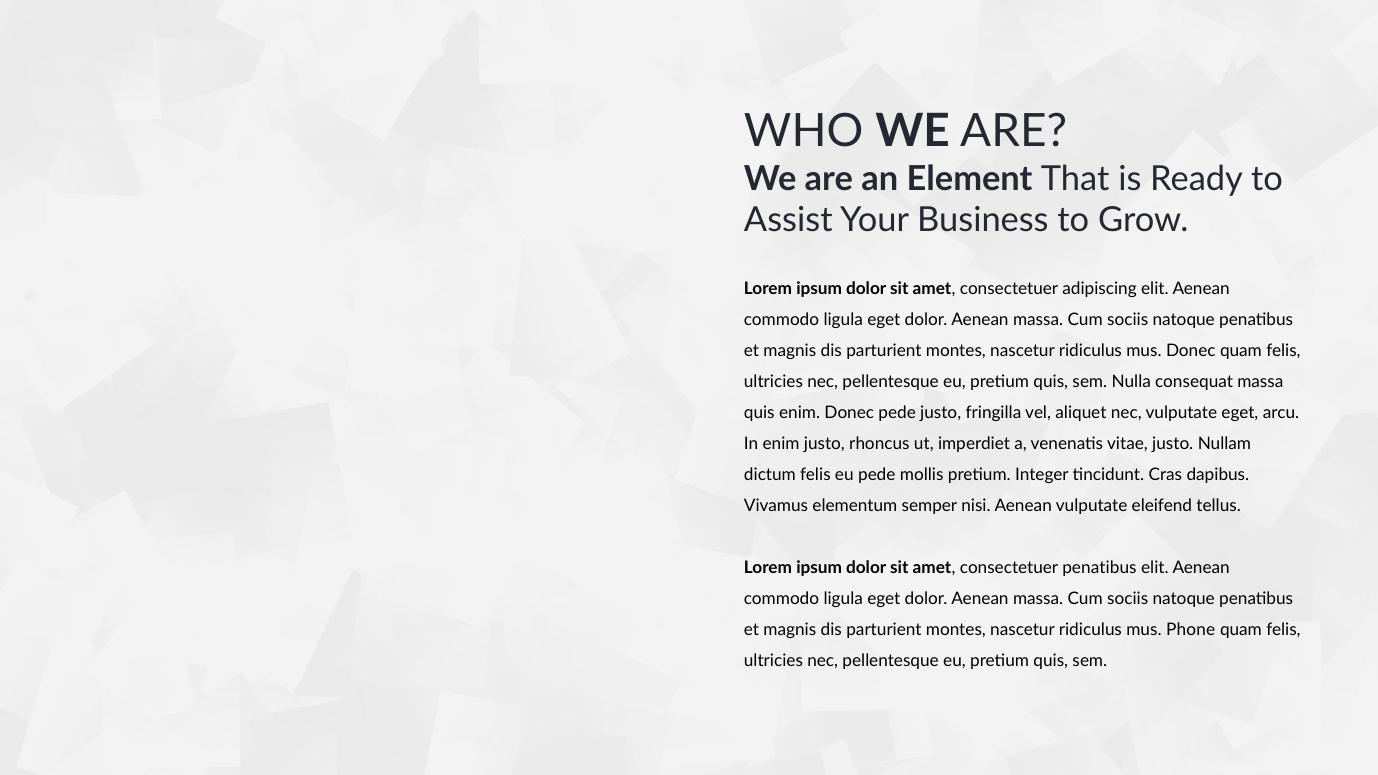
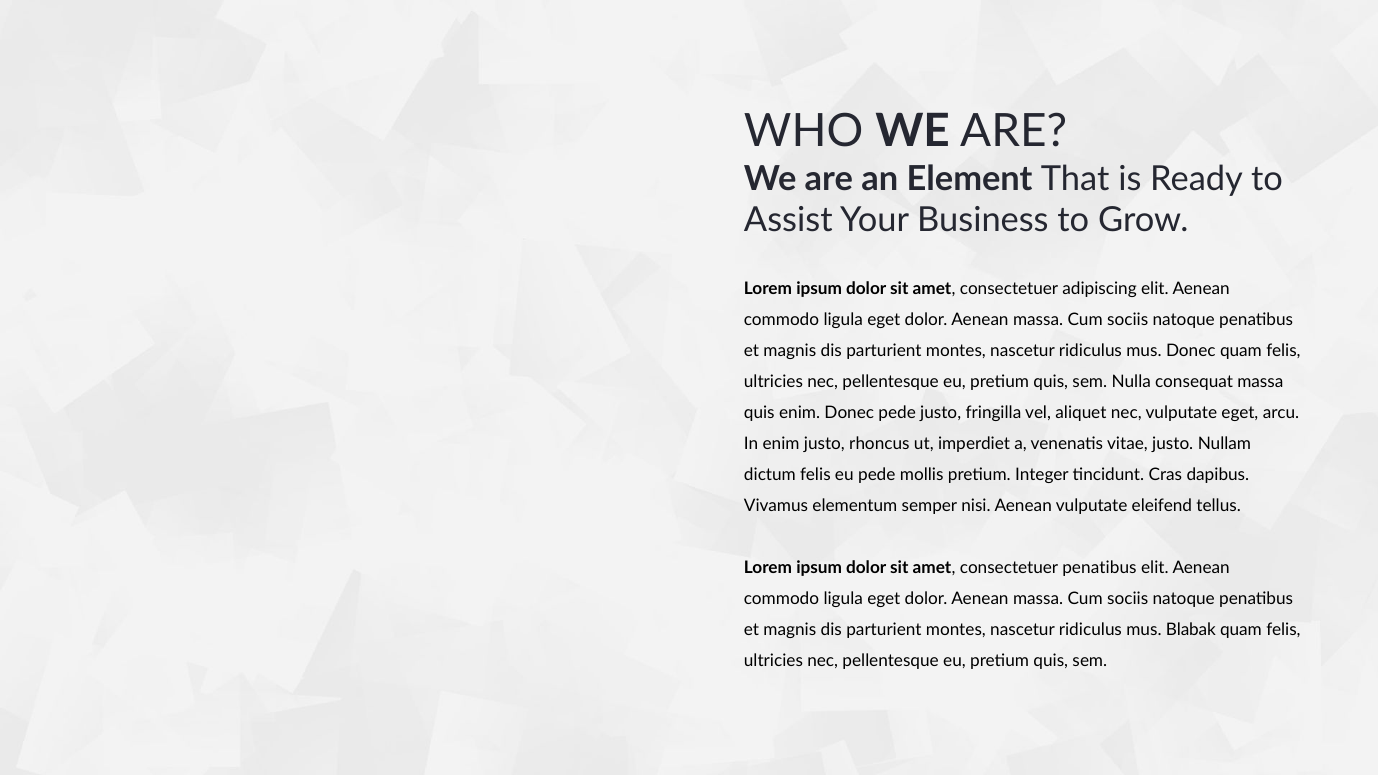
Phone: Phone -> Blabak
